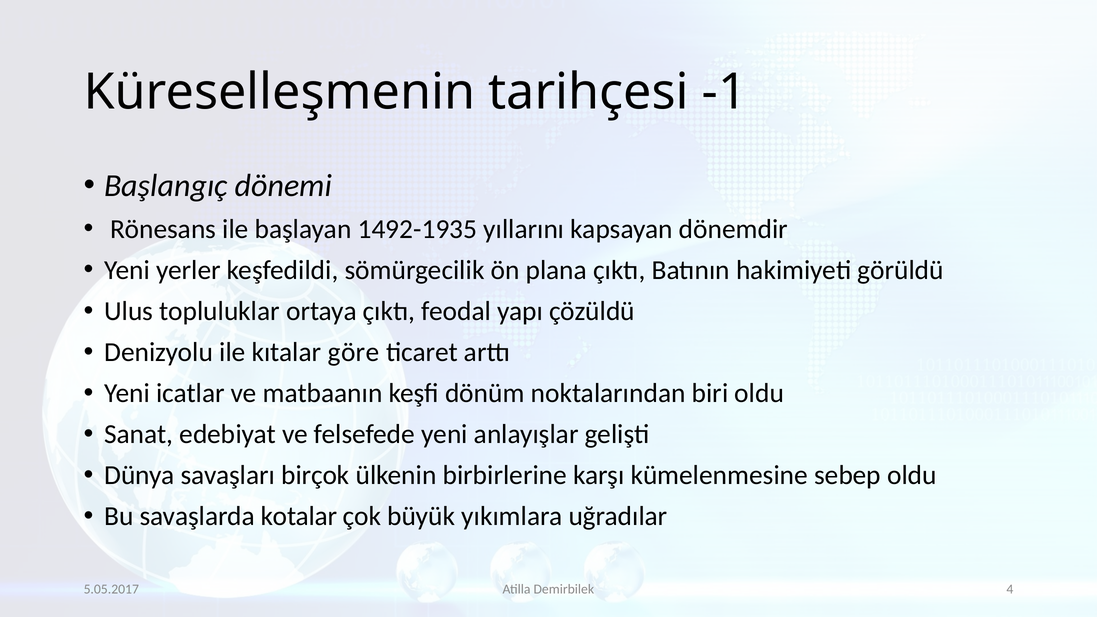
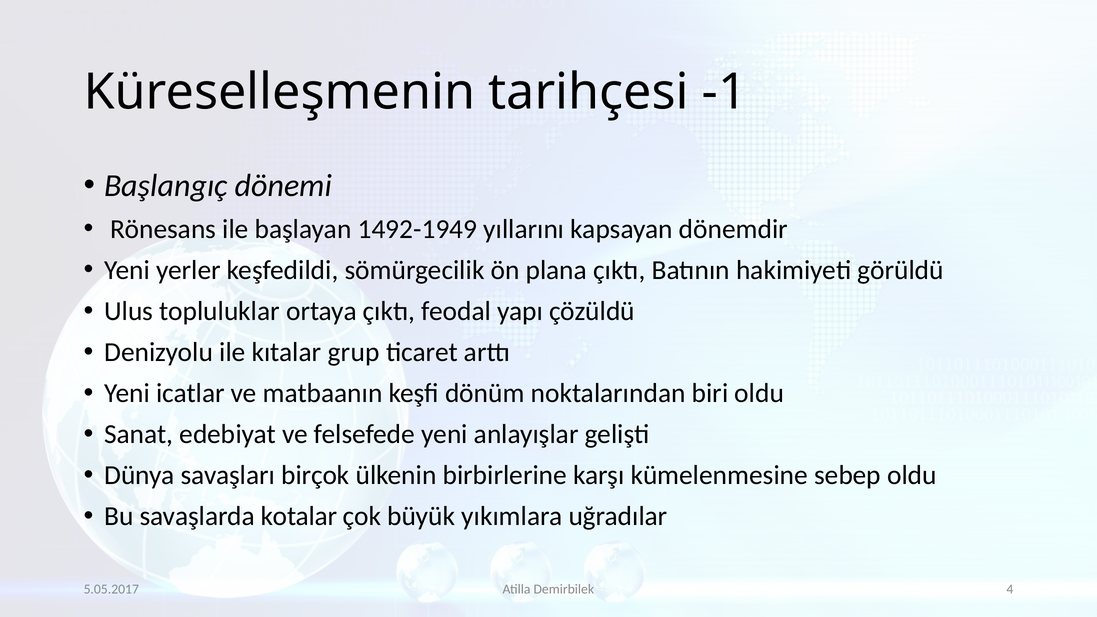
1492-1935: 1492-1935 -> 1492-1949
göre: göre -> grup
